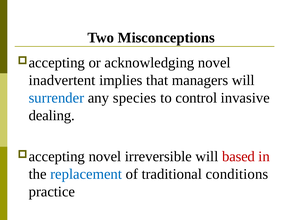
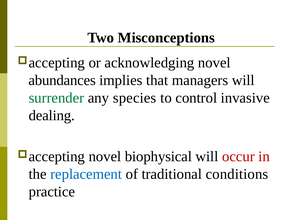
inadvertent: inadvertent -> abundances
surrender colour: blue -> green
irreversible: irreversible -> biophysical
based: based -> occur
